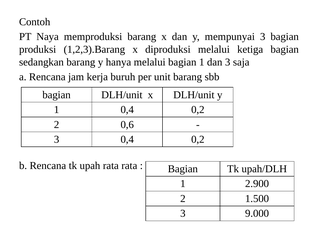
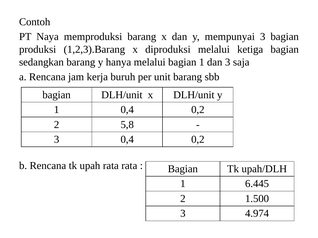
0,6: 0,6 -> 5,8
2.900: 2.900 -> 6.445
9.000: 9.000 -> 4.974
